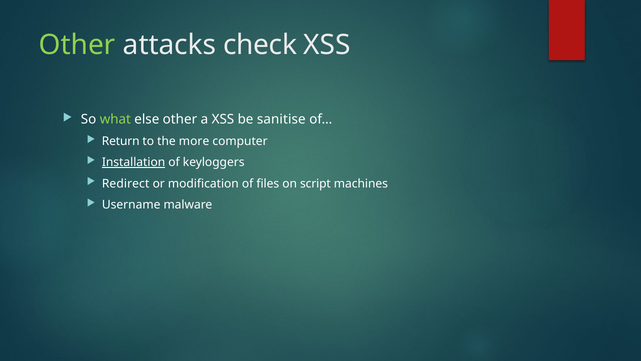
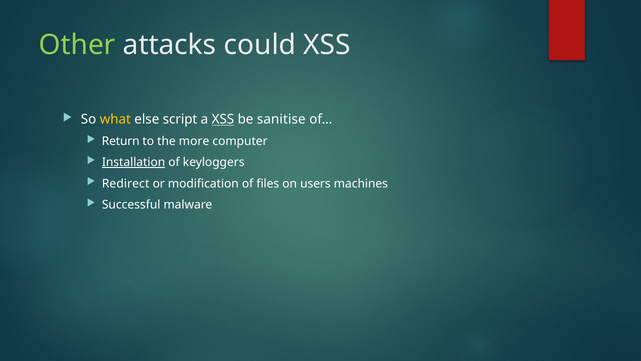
check: check -> could
what colour: light green -> yellow
else other: other -> script
XSS at (223, 119) underline: none -> present
script: script -> users
Username: Username -> Successful
